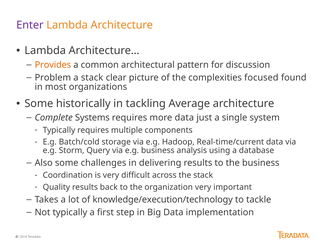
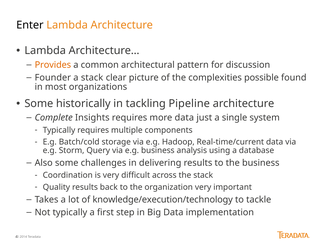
Enter colour: purple -> black
Problem: Problem -> Founder
focused: focused -> possible
Average: Average -> Pipeline
Systems: Systems -> Insights
